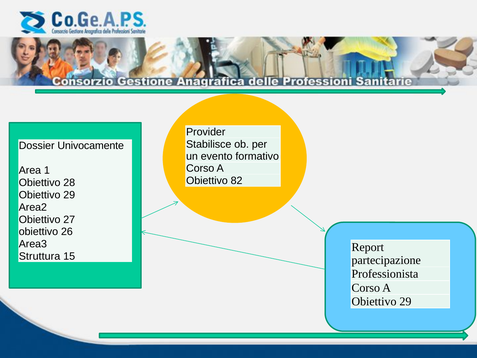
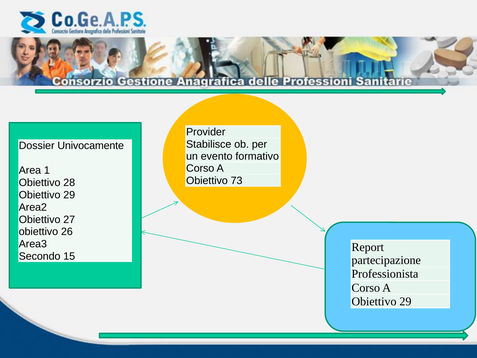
82: 82 -> 73
Struttura: Struttura -> Secondo
